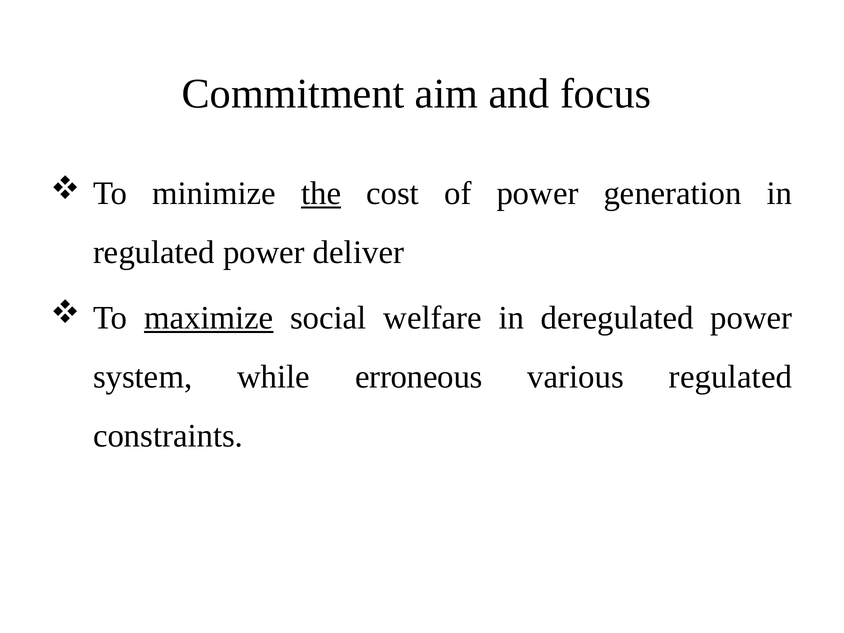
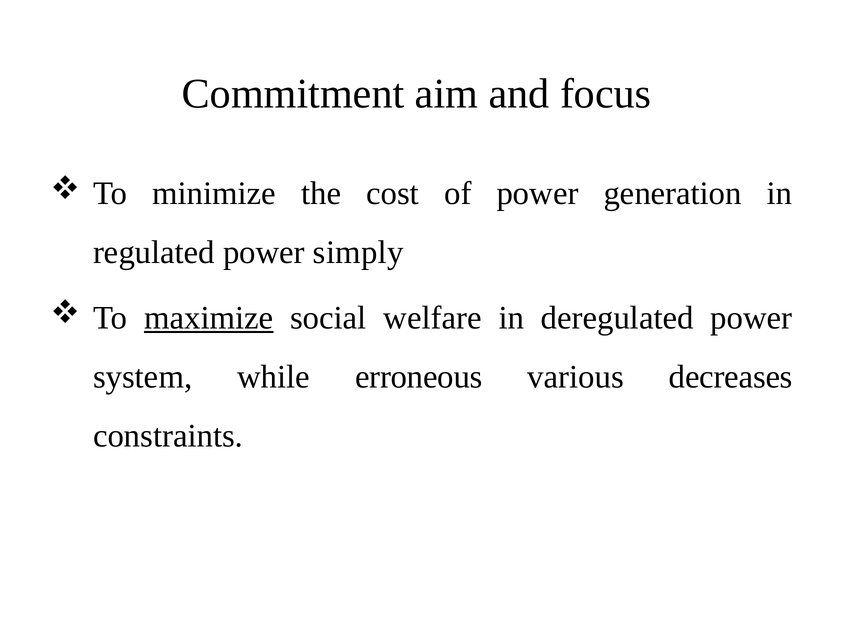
the underline: present -> none
deliver: deliver -> simply
various regulated: regulated -> decreases
